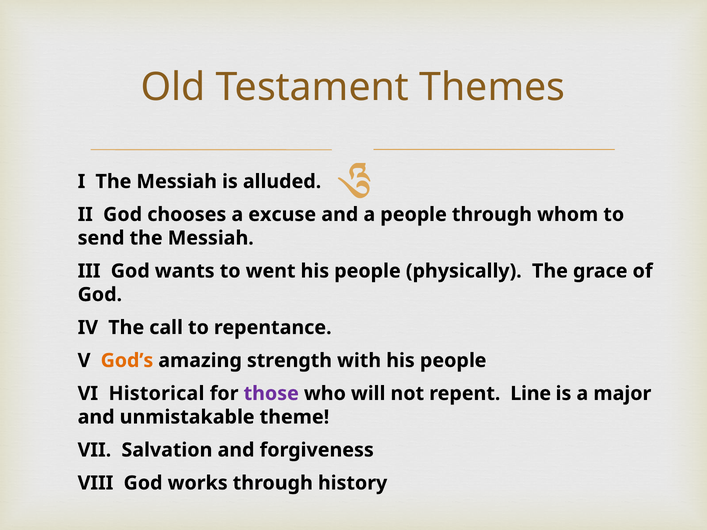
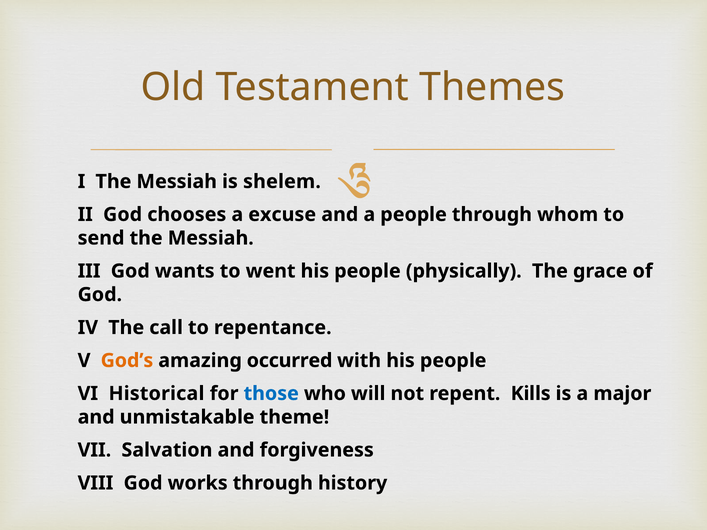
alluded: alluded -> shelem
strength: strength -> occurred
those colour: purple -> blue
Line: Line -> Kills
